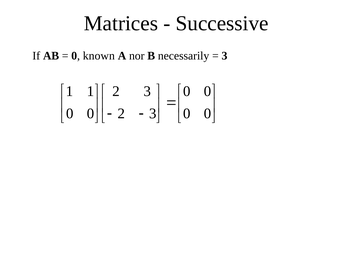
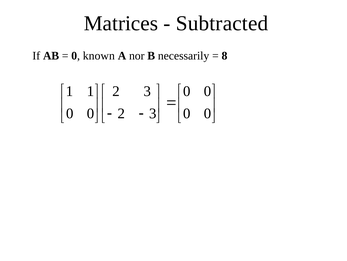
Successive: Successive -> Subtracted
3 at (225, 56): 3 -> 8
